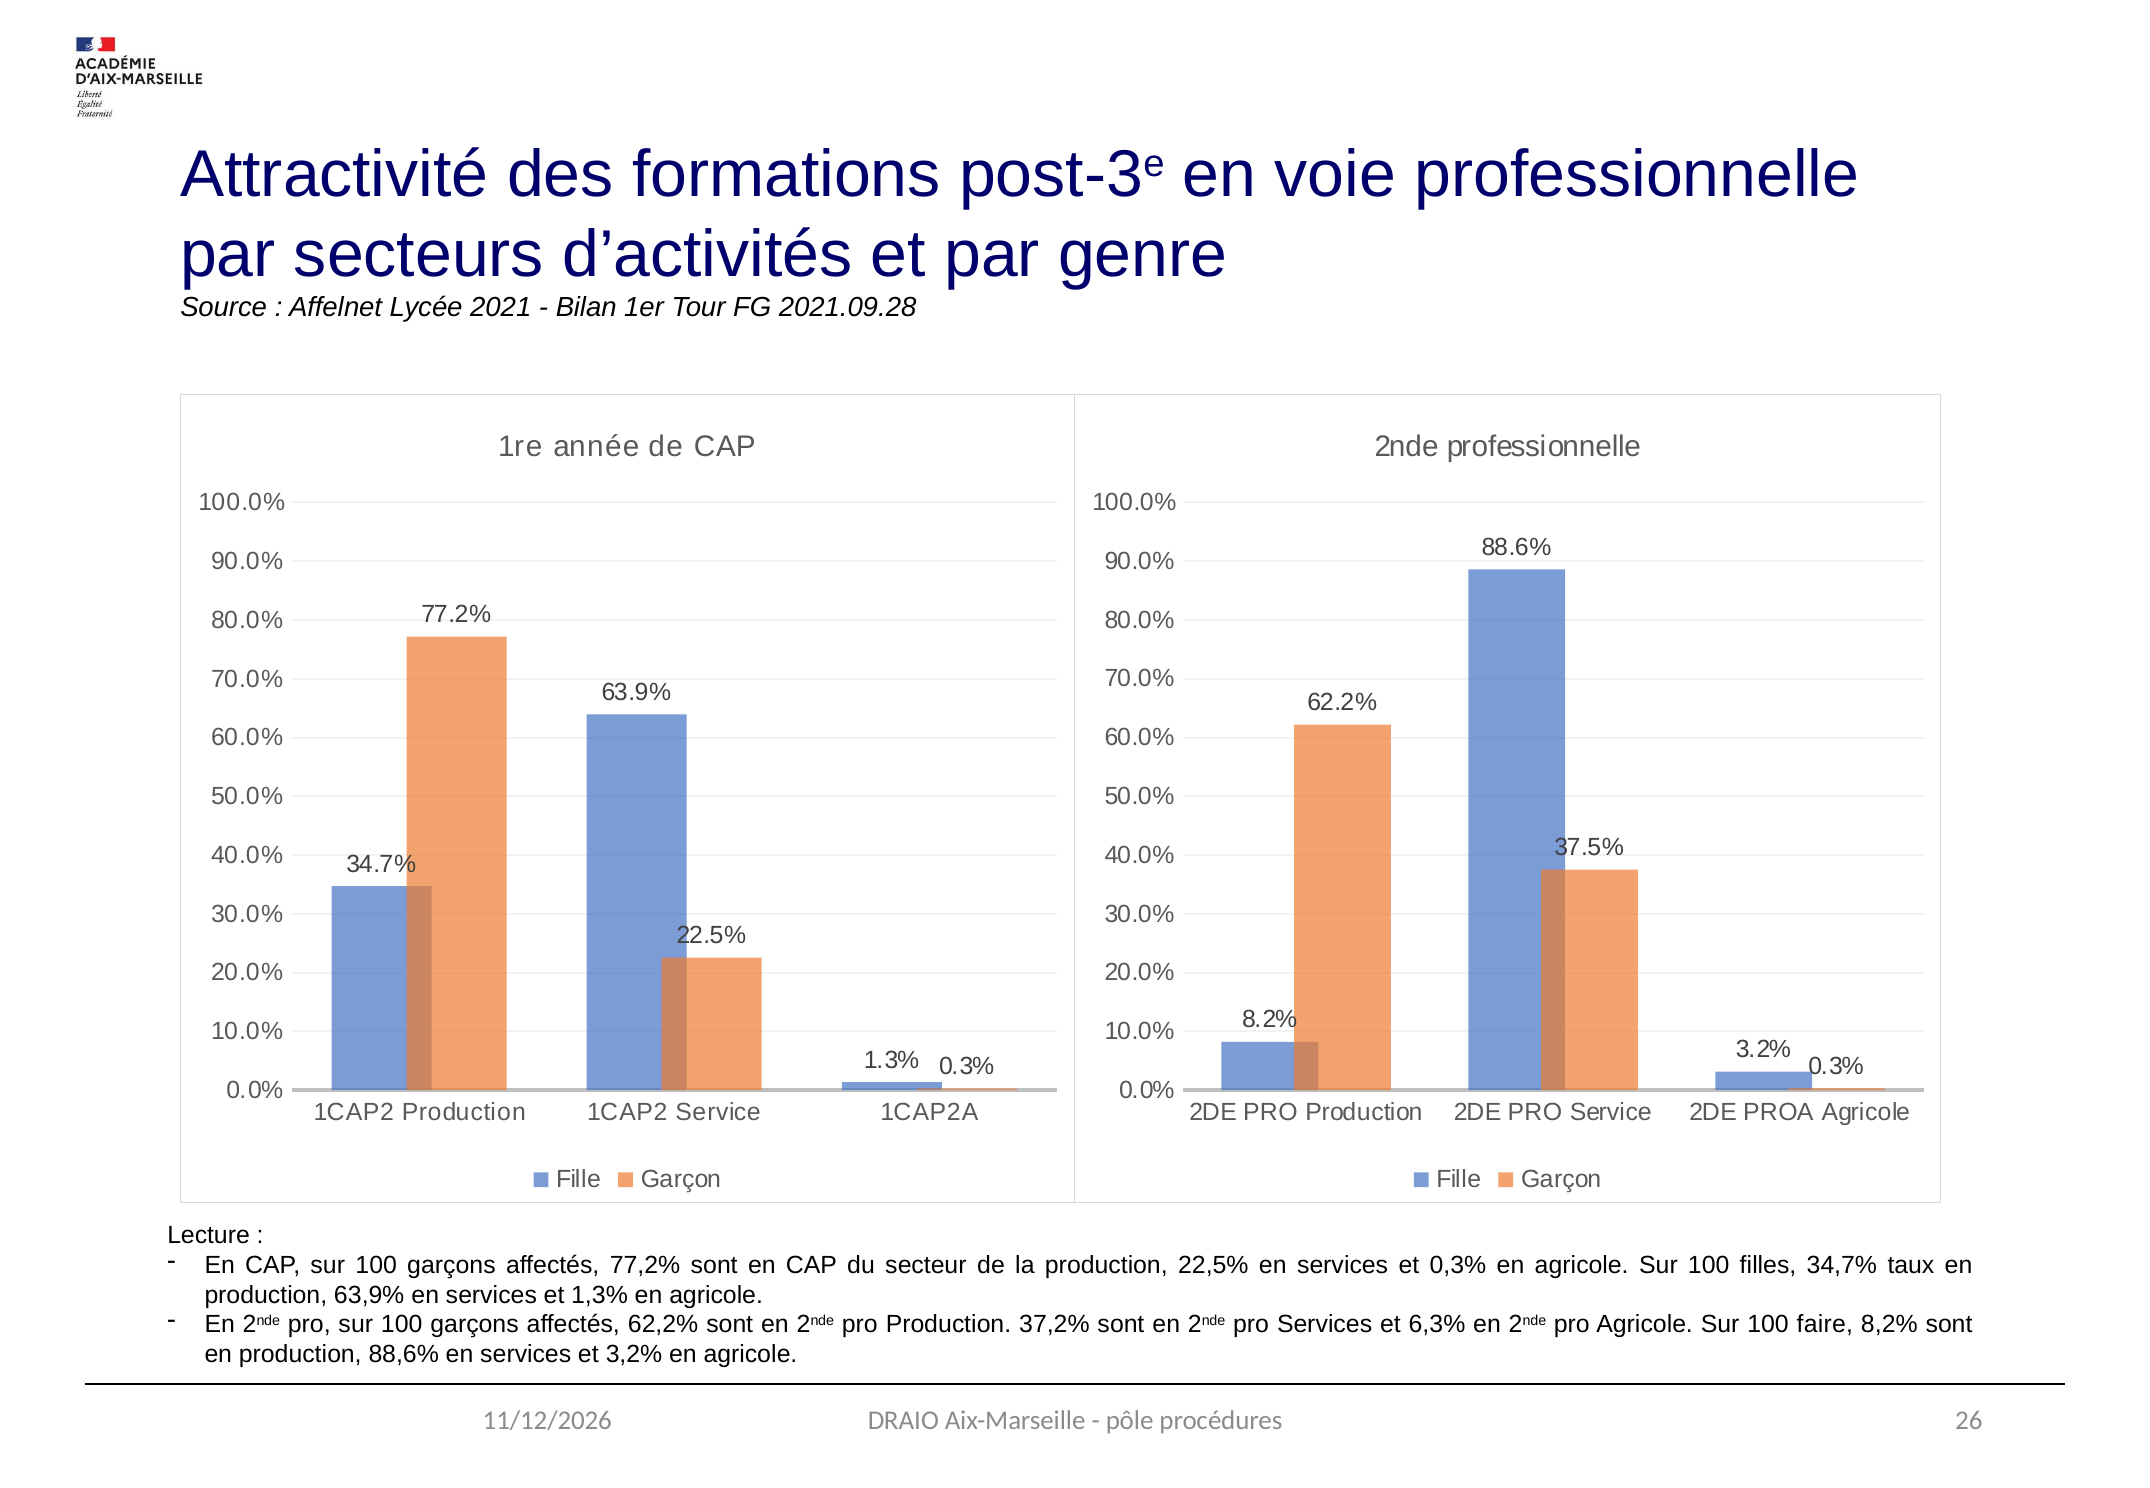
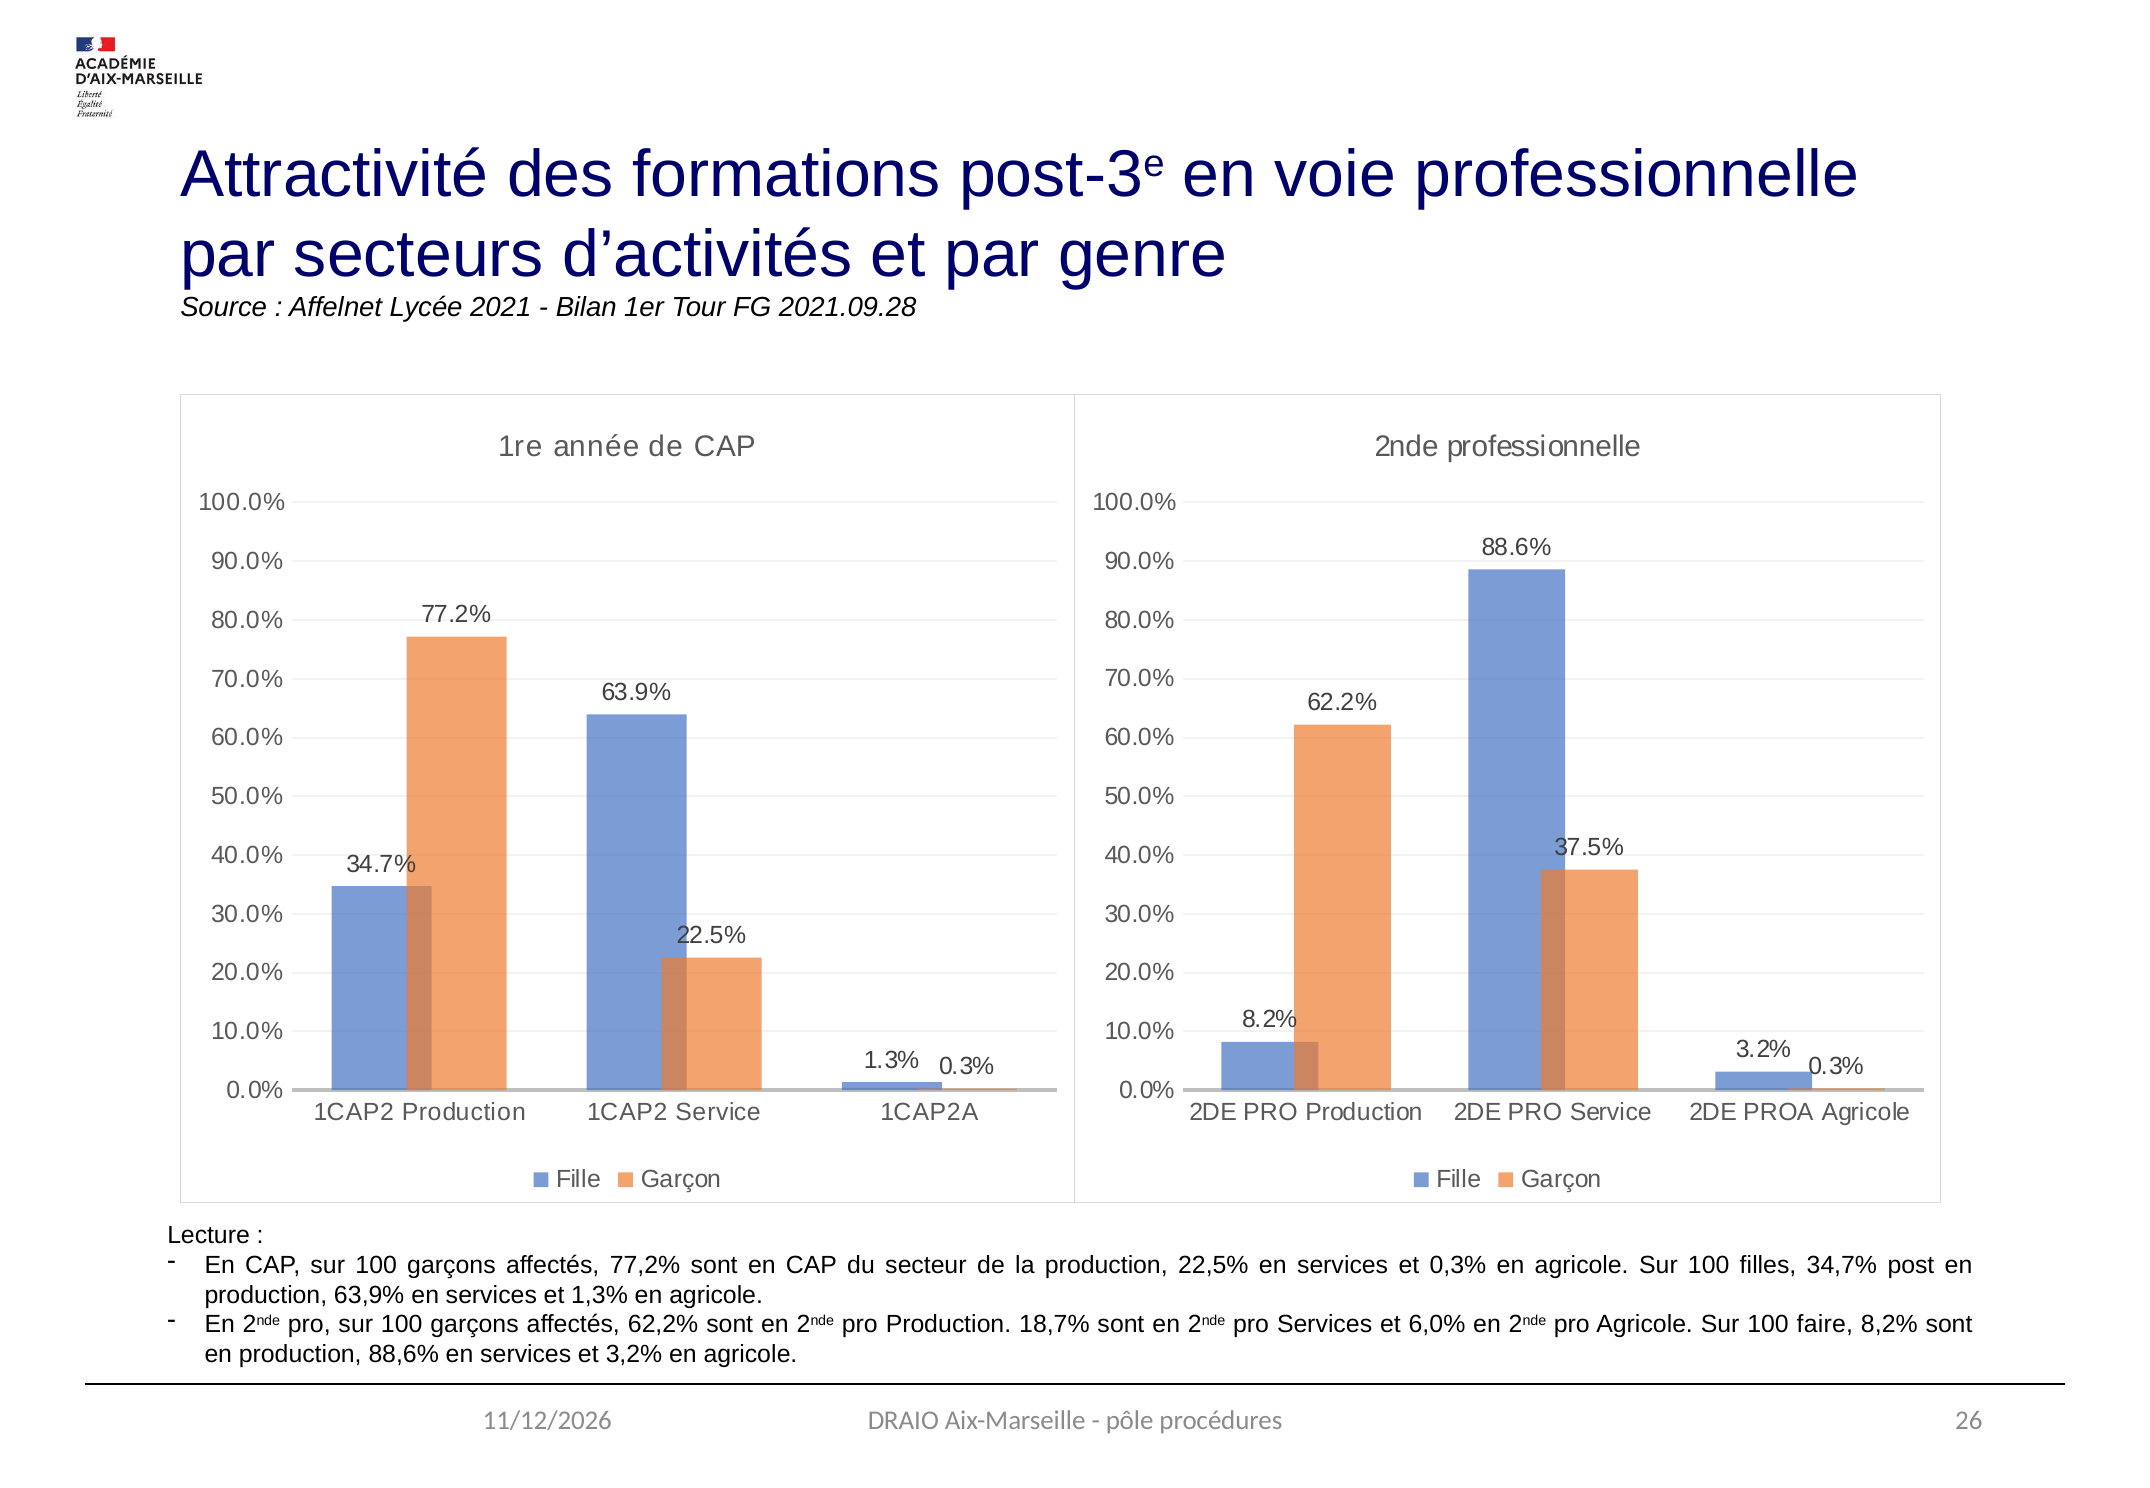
taux: taux -> post
37,2%: 37,2% -> 18,7%
6,3%: 6,3% -> 6,0%
